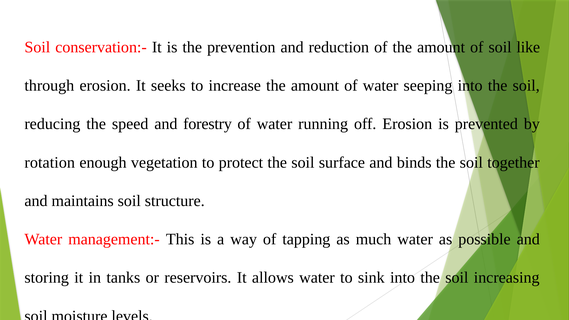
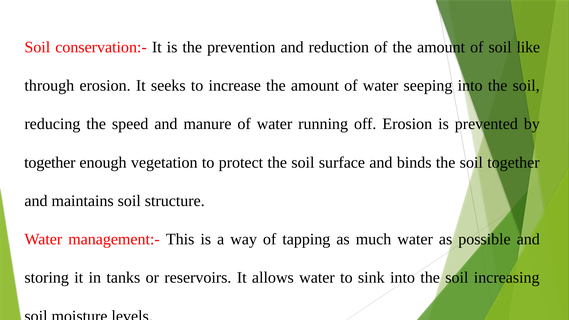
forestry: forestry -> manure
rotation at (50, 162): rotation -> together
